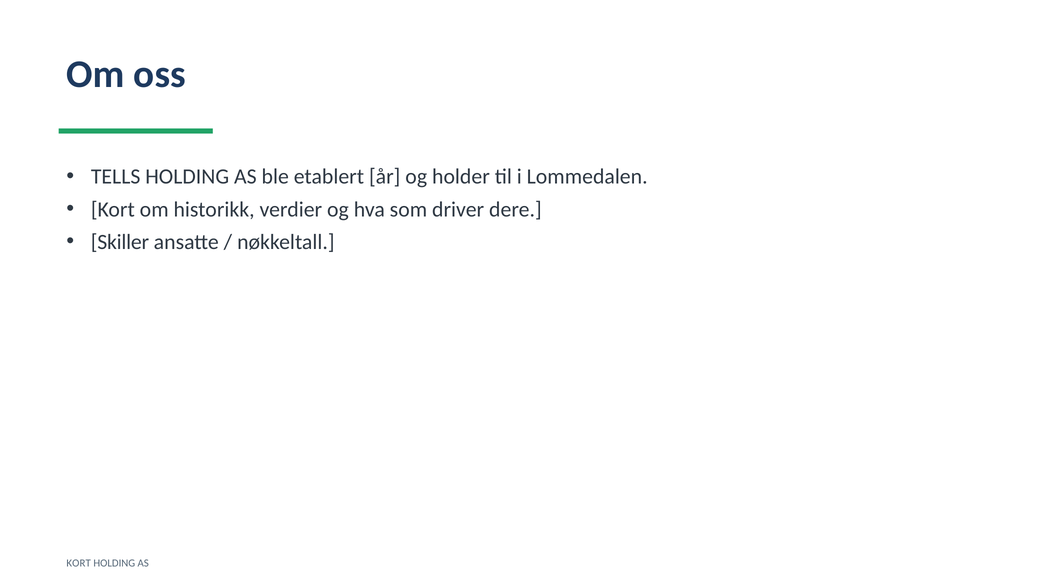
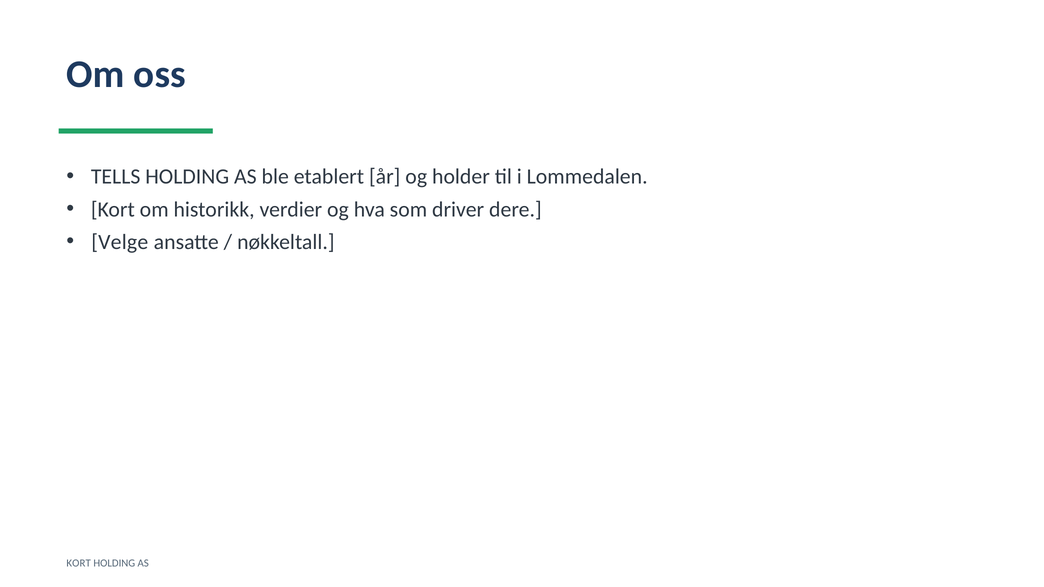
Skiller: Skiller -> Velge
